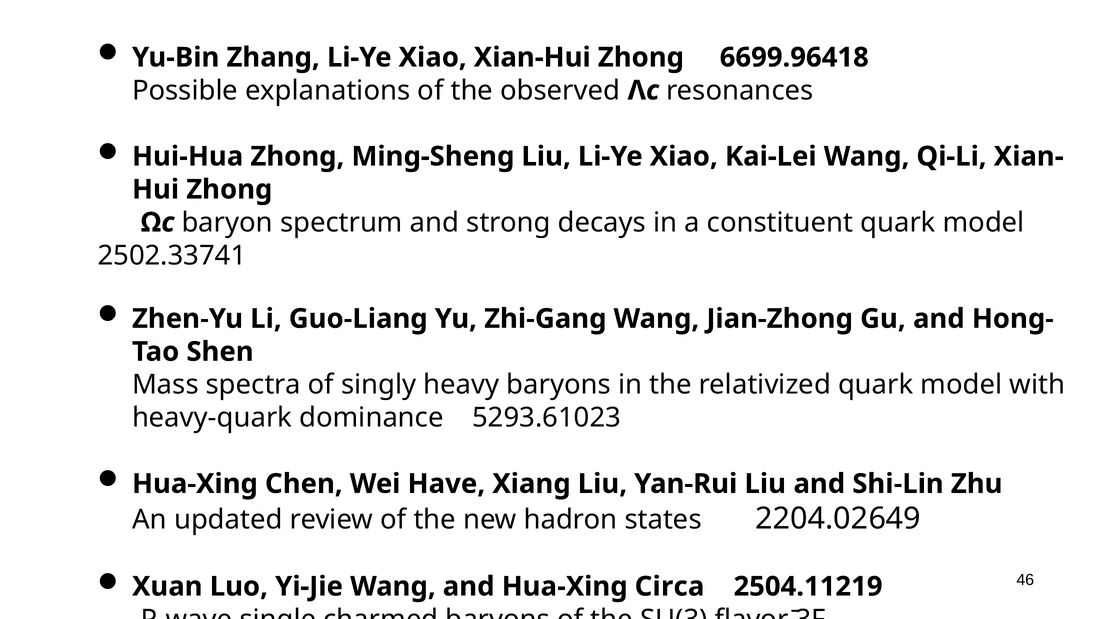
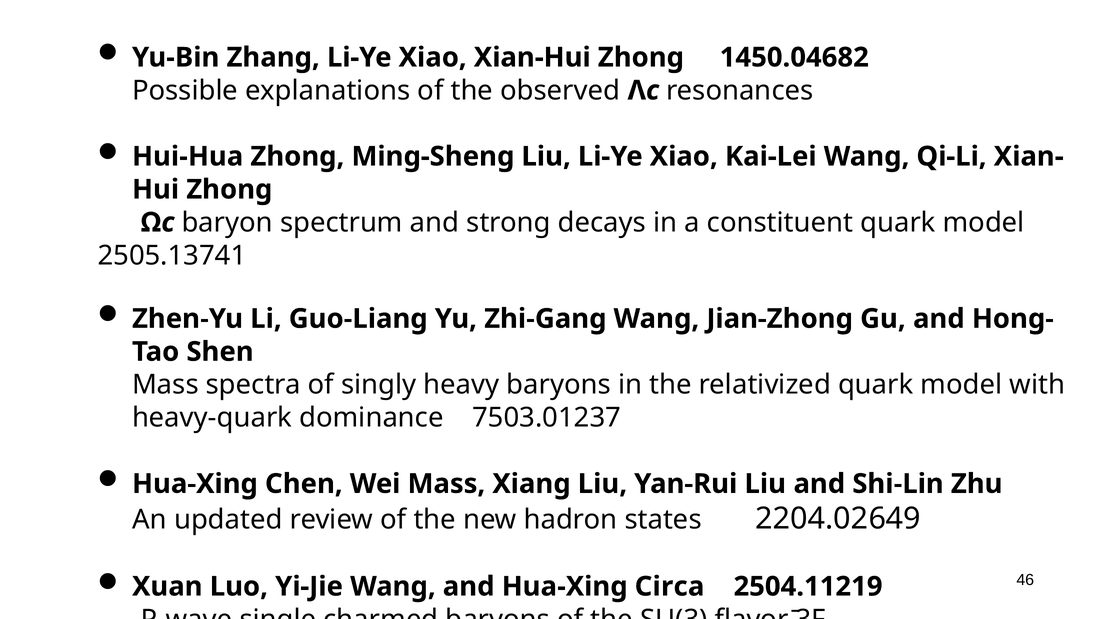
6699.96418: 6699.96418 -> 1450.04682
2502.33741: 2502.33741 -> 2505.13741
5293.61023: 5293.61023 -> 7503.01237
Wei Have: Have -> Mass
